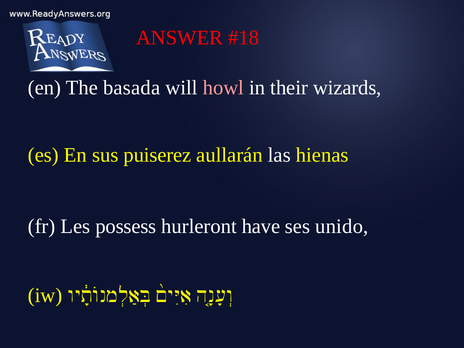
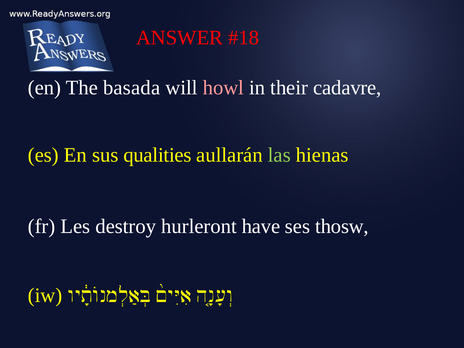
wizards: wizards -> cadavre
puiserez: puiserez -> qualities
las colour: white -> light green
possess: possess -> destroy
unido: unido -> thosw
